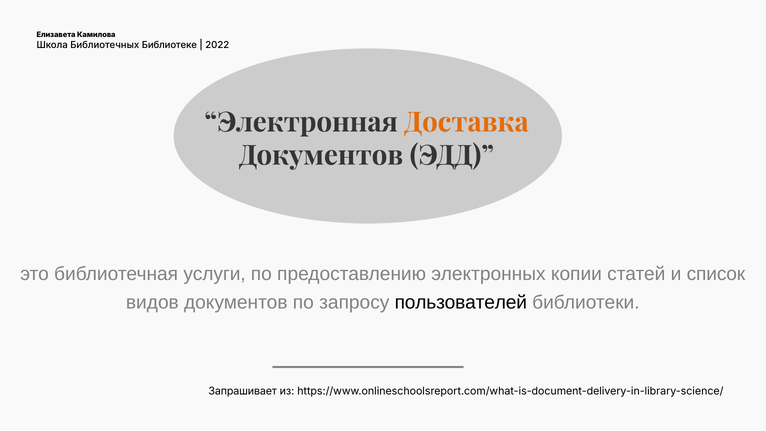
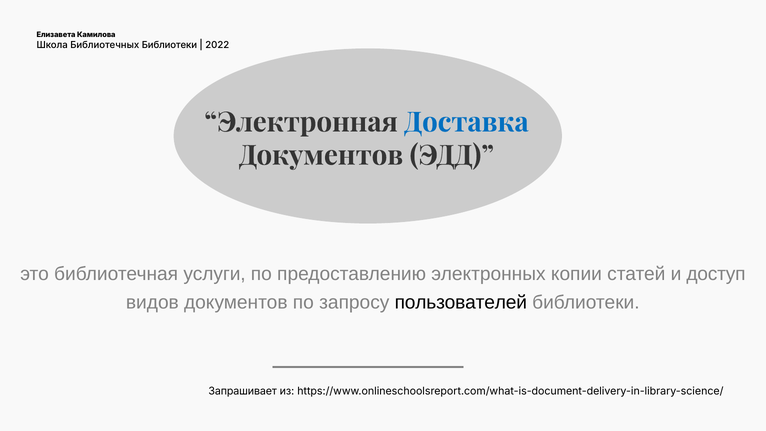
Библиотечных Библиотеке: Библиотеке -> Библиотеки
Доставка colour: orange -> blue
список: список -> доступ
